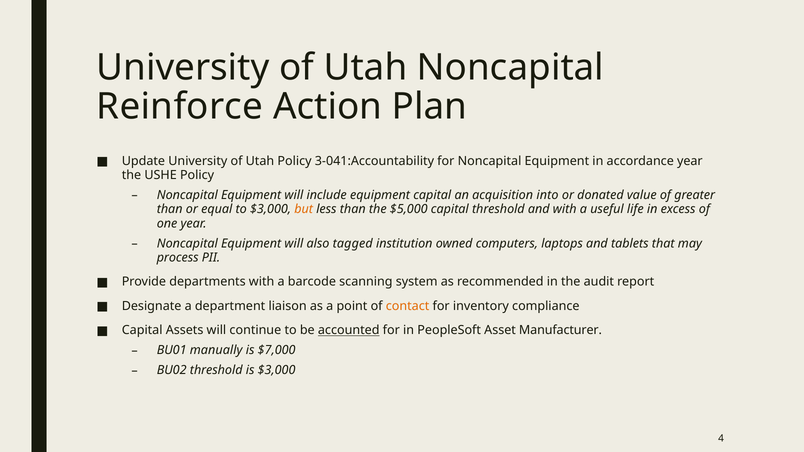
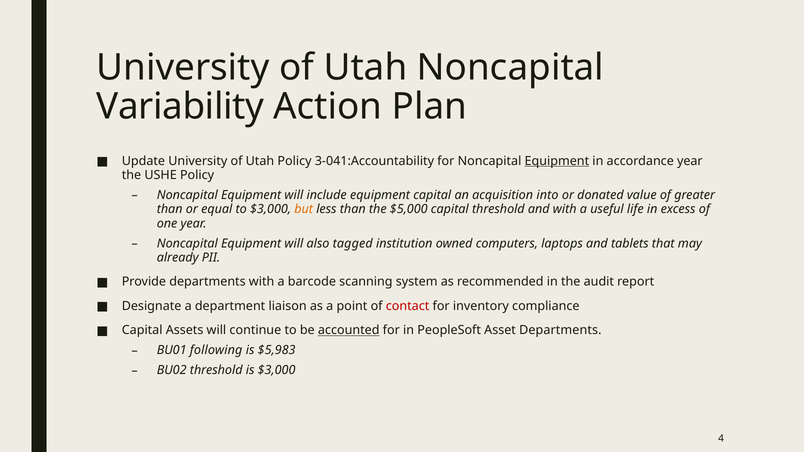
Reinforce: Reinforce -> Variability
Equipment at (557, 161) underline: none -> present
process: process -> already
contact colour: orange -> red
Asset Manufacturer: Manufacturer -> Departments
manually: manually -> following
$7,000: $7,000 -> $5,983
